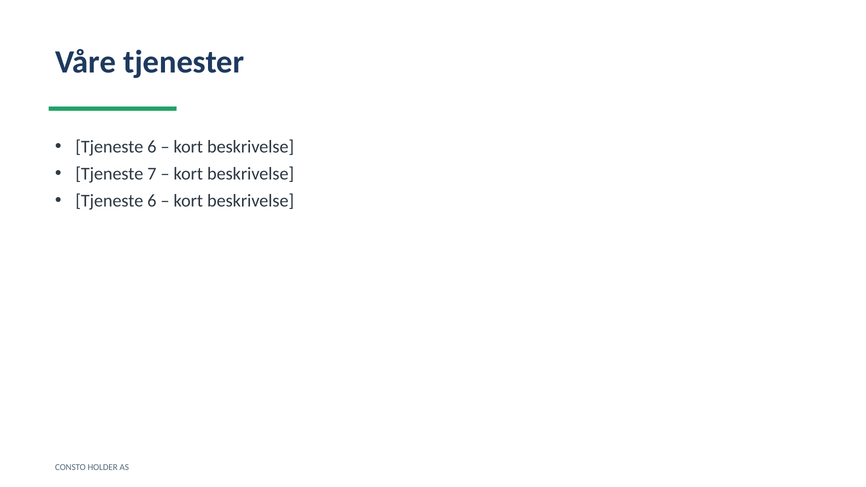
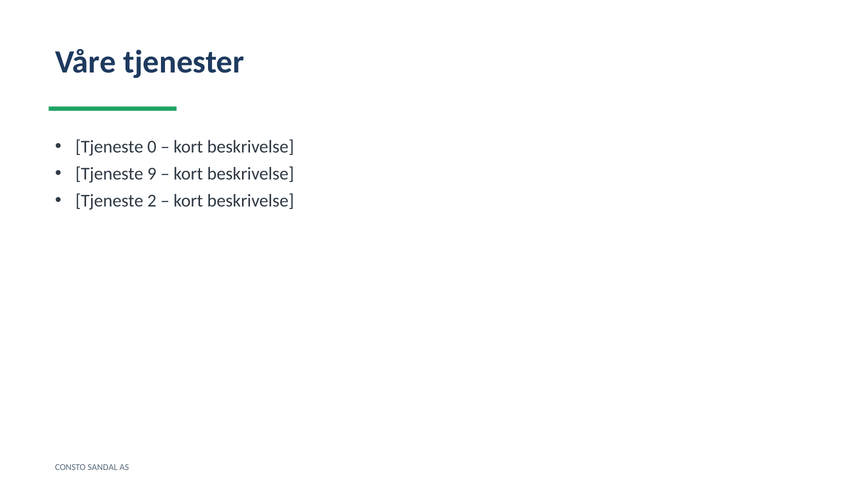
6 at (152, 147): 6 -> 0
7: 7 -> 9
6 at (152, 201): 6 -> 2
HOLDER: HOLDER -> SANDAL
